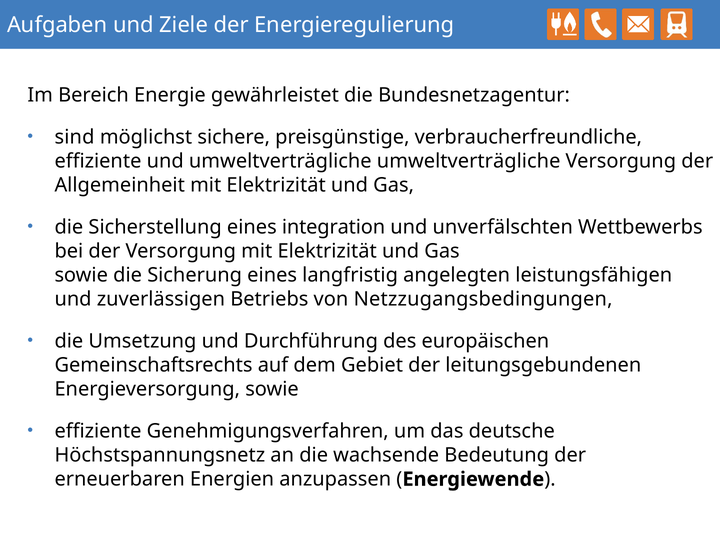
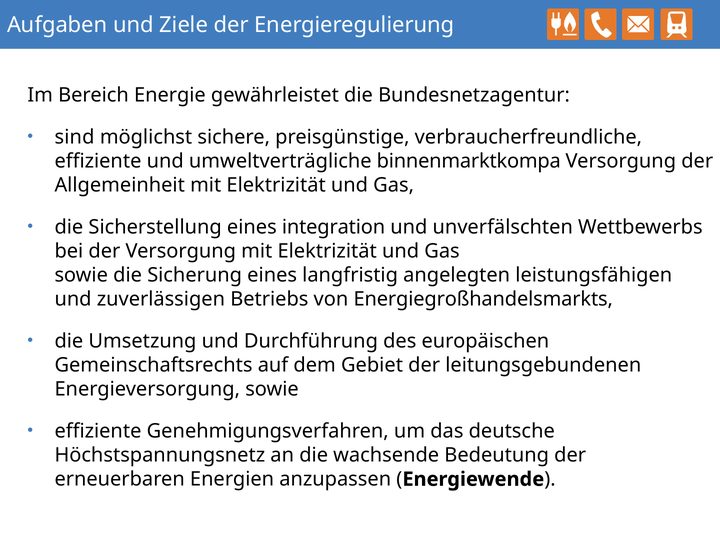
umweltverträgliche umweltverträgliche: umweltverträgliche -> binnenmarktkompa
Netzzugangsbedingungen: Netzzugangsbedingungen -> Energiegroßhandelsmarkts
